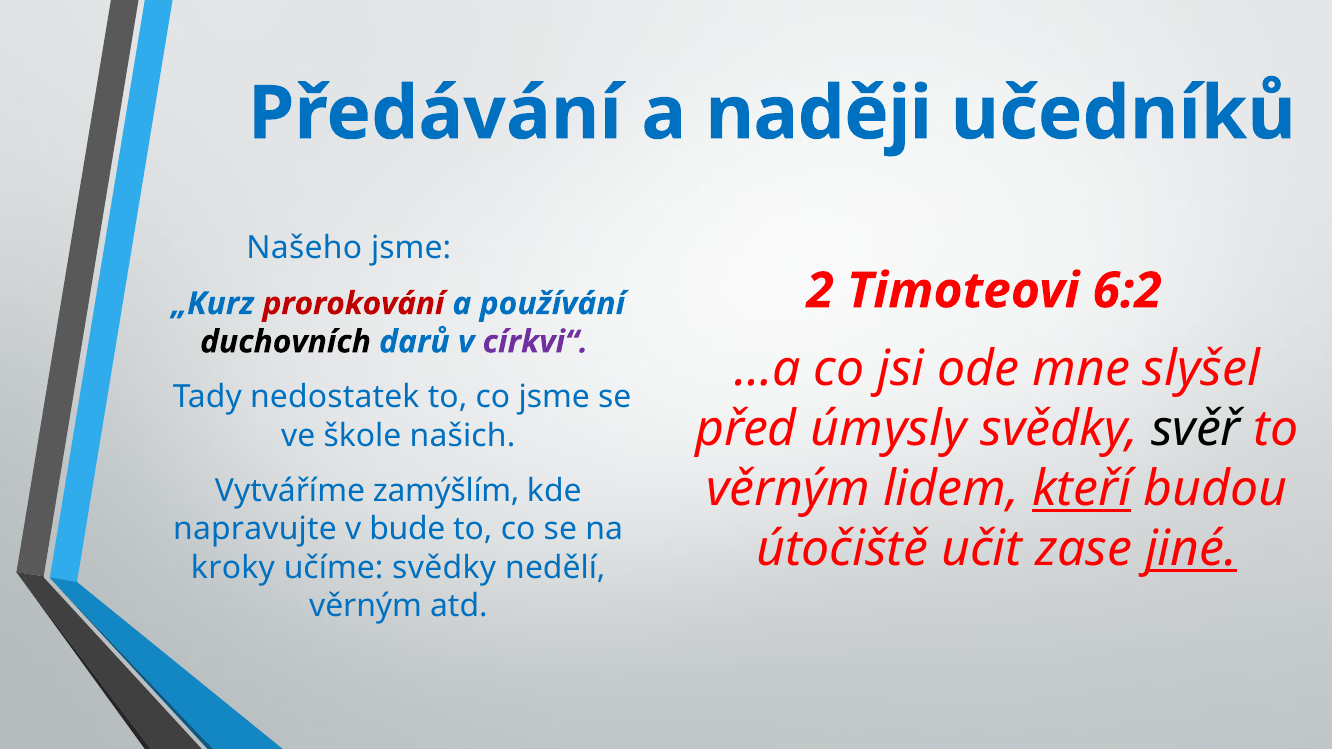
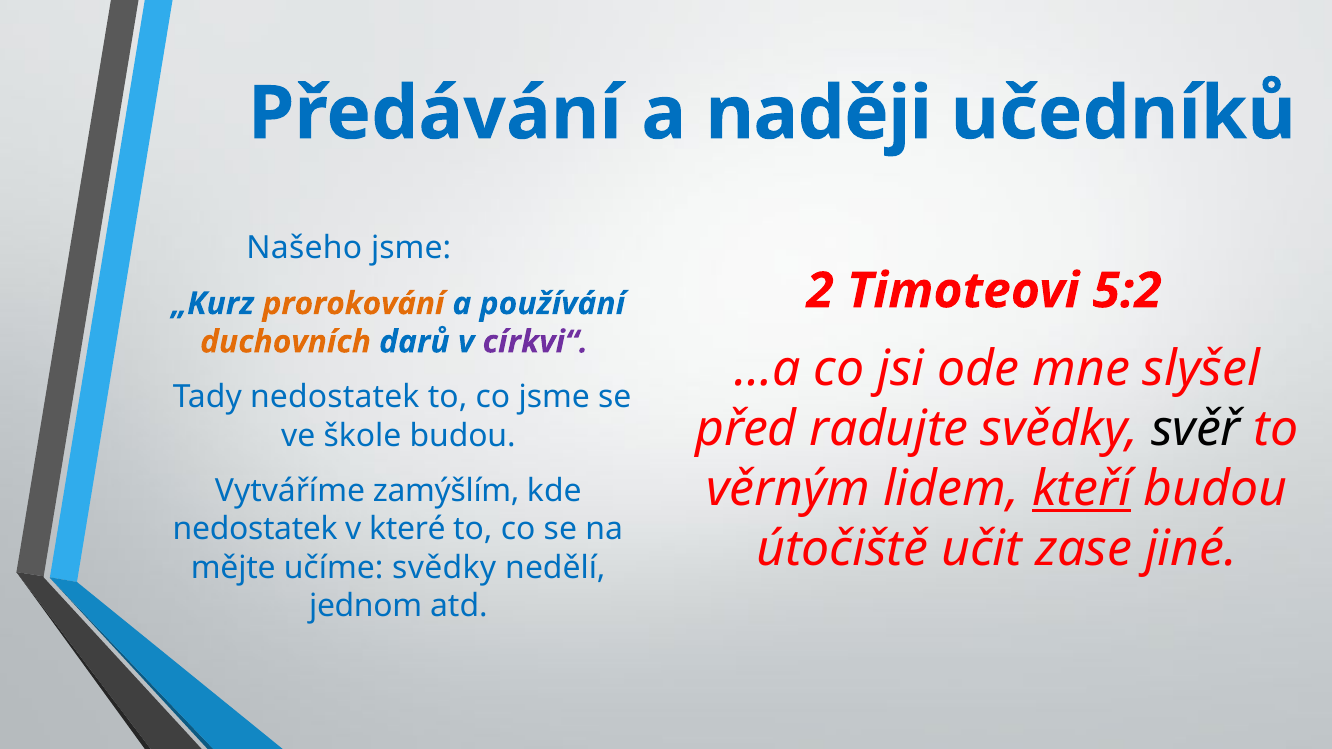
6:2: 6:2 -> 5:2
prorokování colour: red -> orange
duchovních colour: black -> orange
úmysly: úmysly -> radujte
škole našich: našich -> budou
napravujte at (255, 530): napravujte -> nedostatek
bude: bude -> které
jiné underline: present -> none
kroky: kroky -> mějte
věrným at (366, 606): věrným -> jednom
